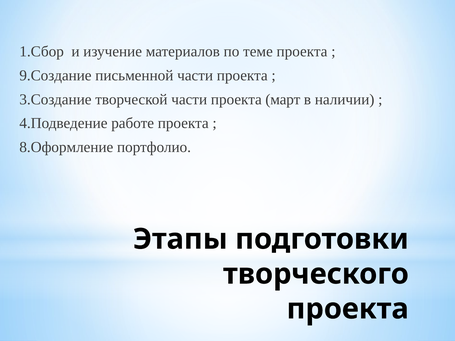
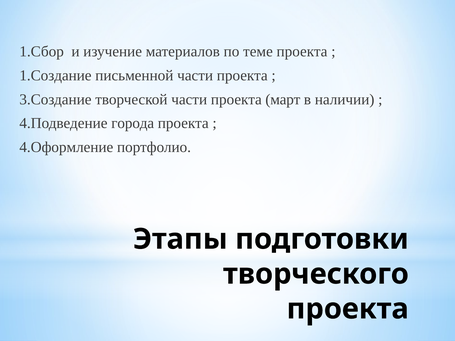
9.Создание: 9.Создание -> 1.Создание
работе: работе -> города
8.Оформление: 8.Оформление -> 4.Оформление
